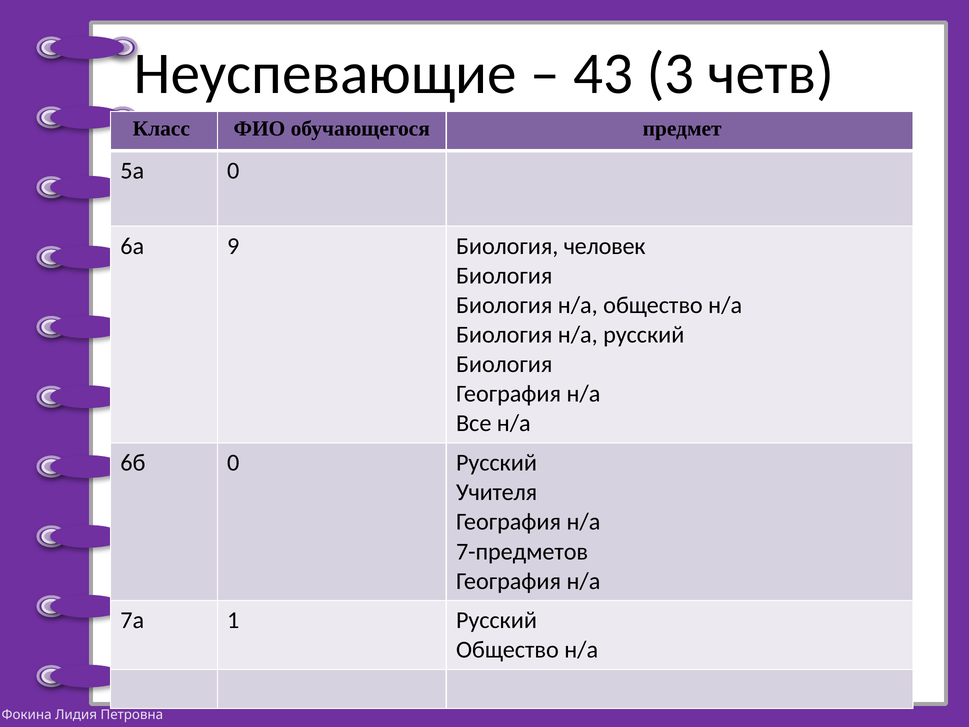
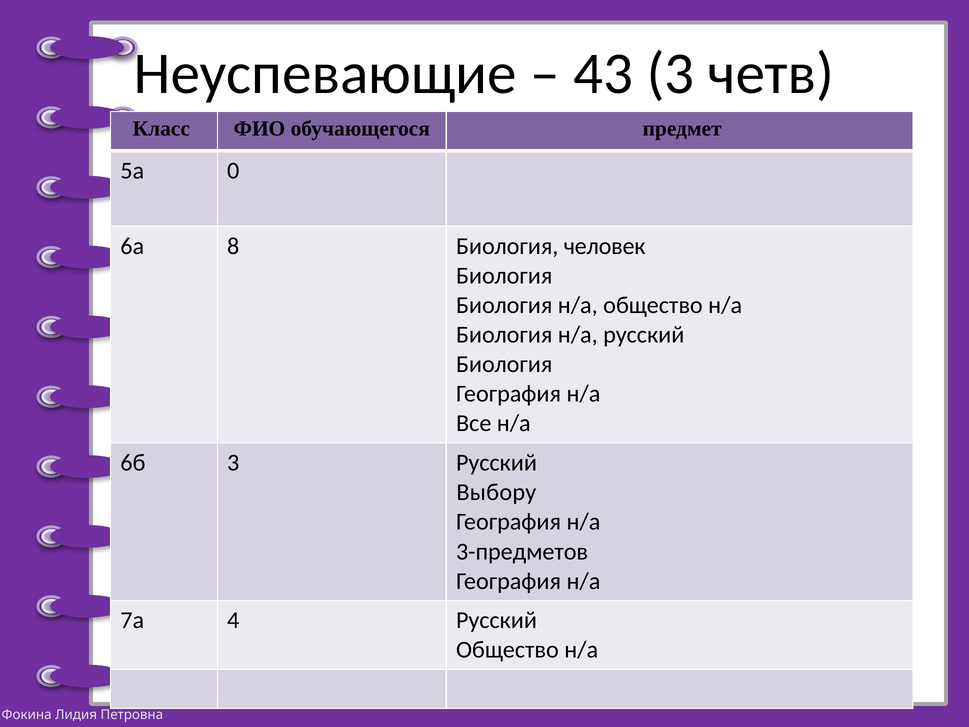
9: 9 -> 8
6б 0: 0 -> 3
Учителя: Учителя -> Выбору
7-предметов: 7-предметов -> 3-предметов
1: 1 -> 4
